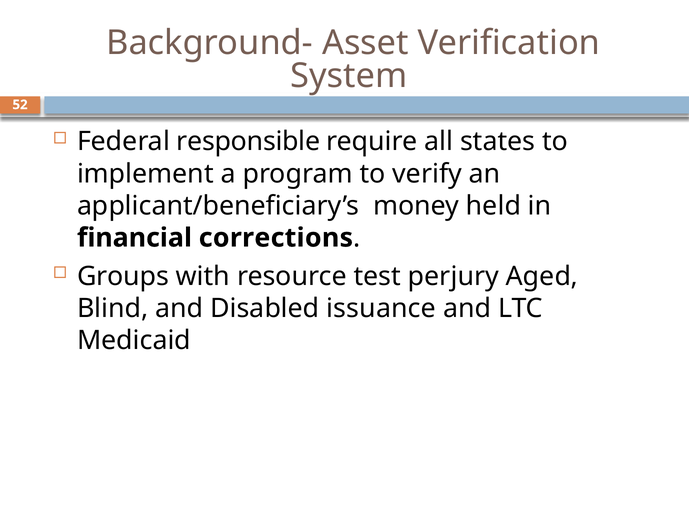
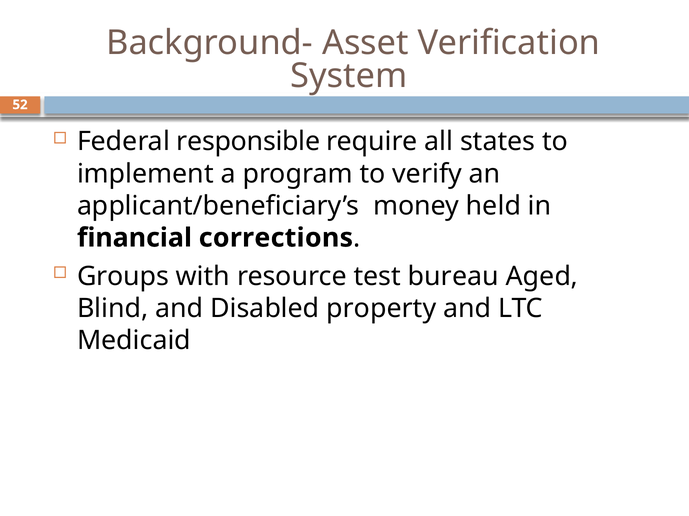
perjury: perjury -> bureau
issuance: issuance -> property
